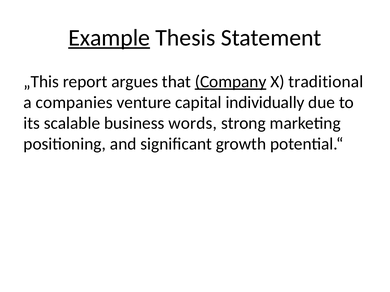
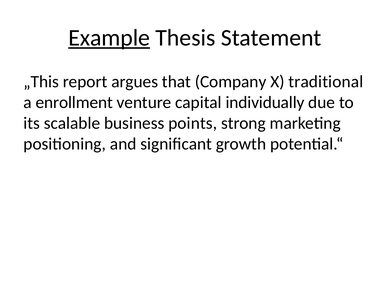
Company underline: present -> none
companies: companies -> enrollment
words: words -> points
